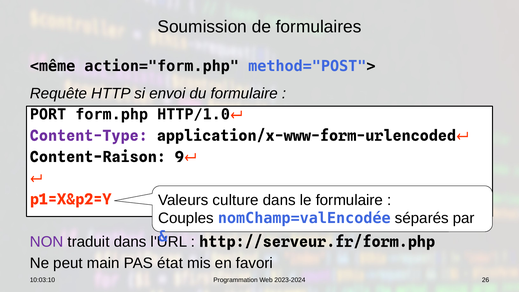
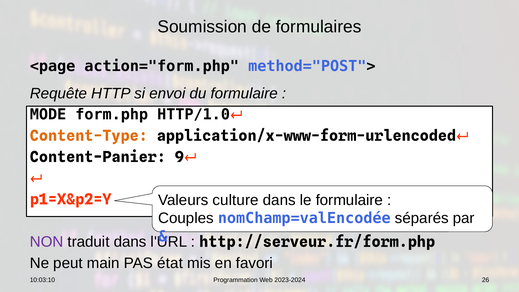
<même: <même -> <page
PORT: PORT -> MODE
Content-Type colour: purple -> orange
Content-Raison: Content-Raison -> Content-Panier
